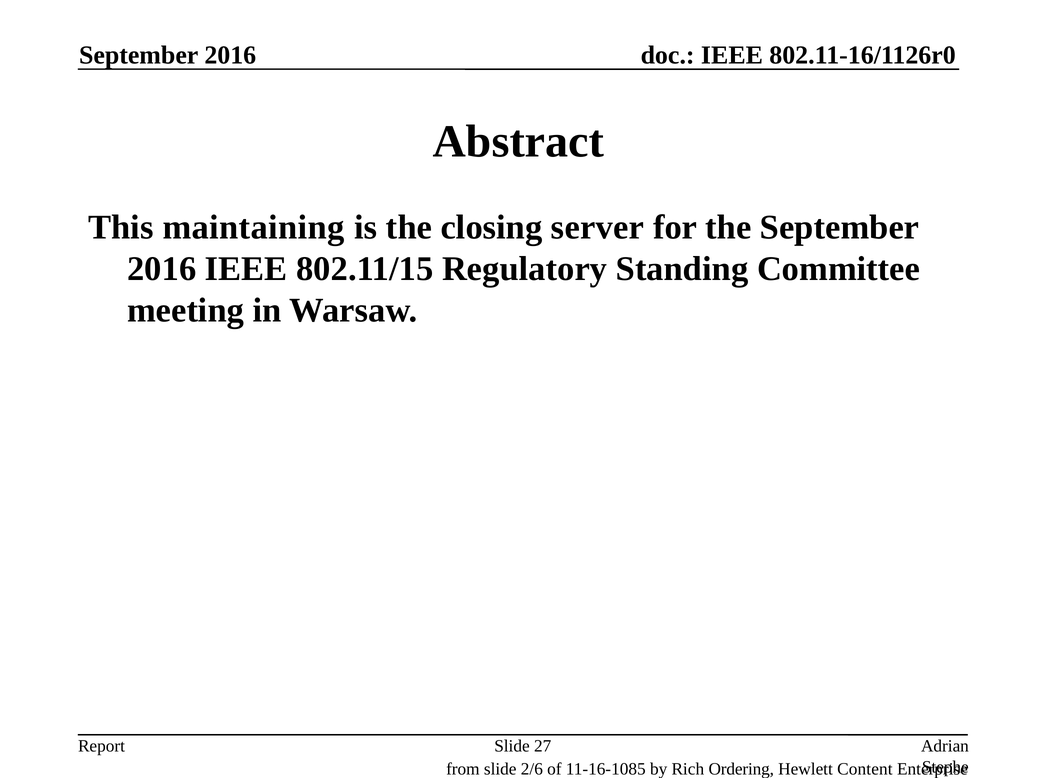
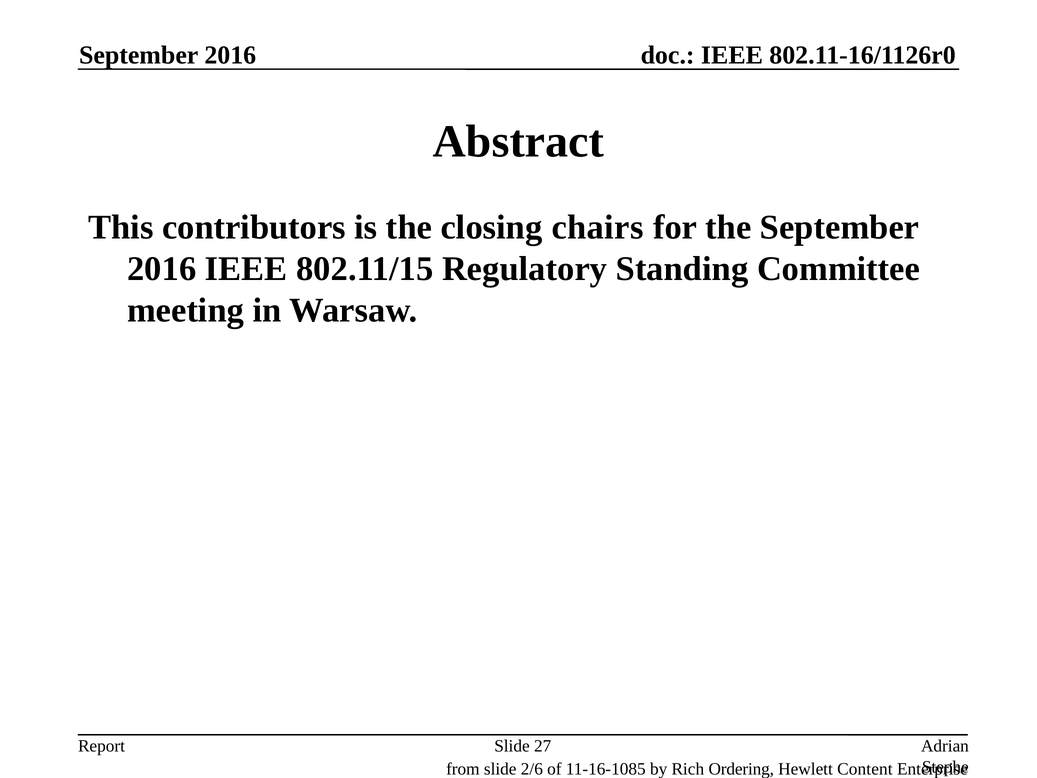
maintaining: maintaining -> contributors
server: server -> chairs
